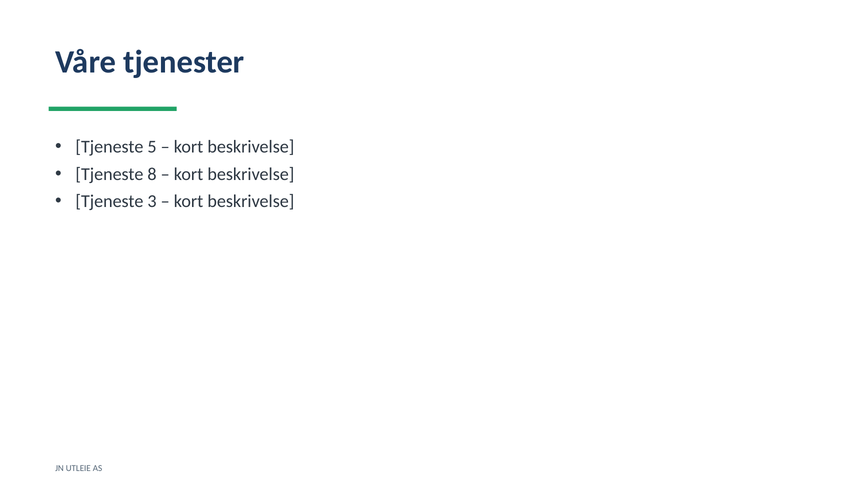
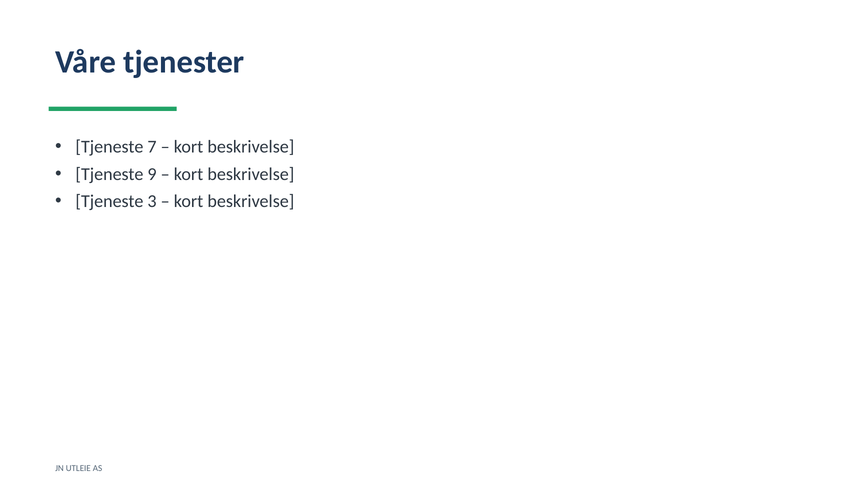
5: 5 -> 7
8: 8 -> 9
